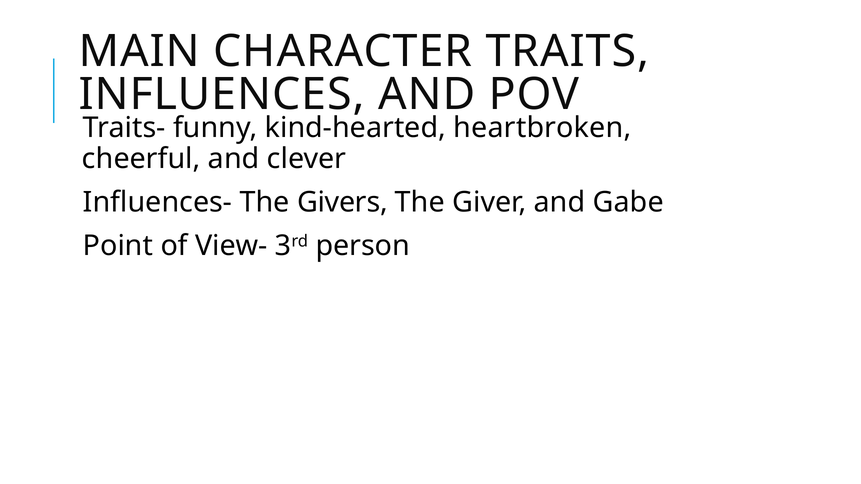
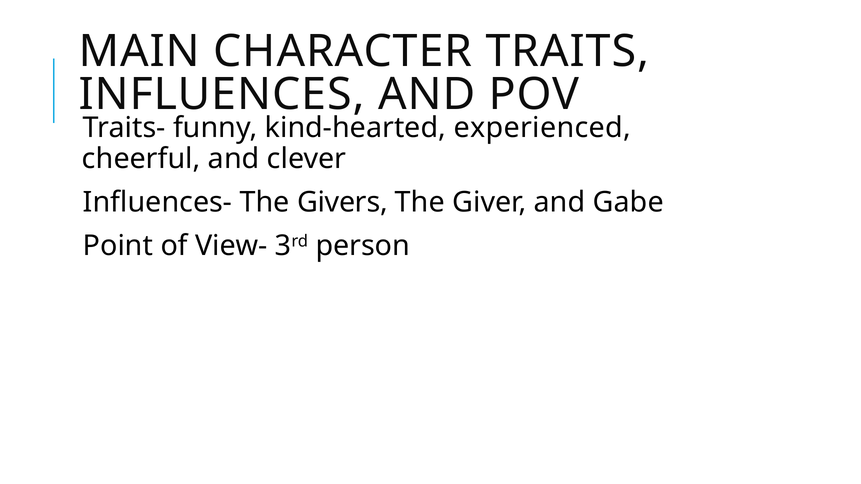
heartbroken: heartbroken -> experienced
